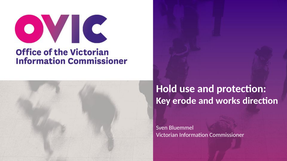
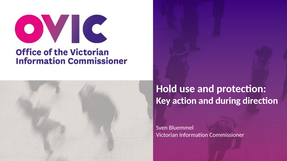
erode: erode -> action
works: works -> during
